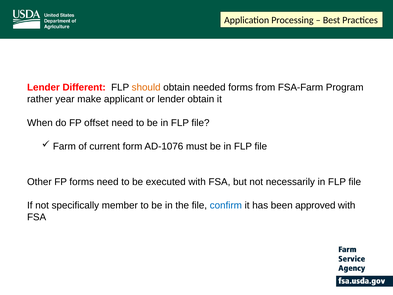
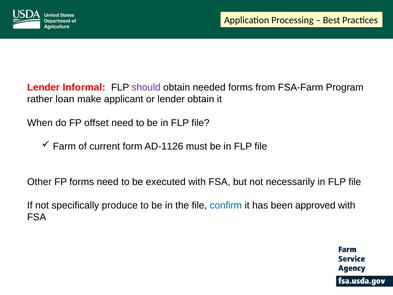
Different: Different -> Informal
should colour: orange -> purple
year: year -> loan
AD-1076: AD-1076 -> AD-1126
member: member -> produce
